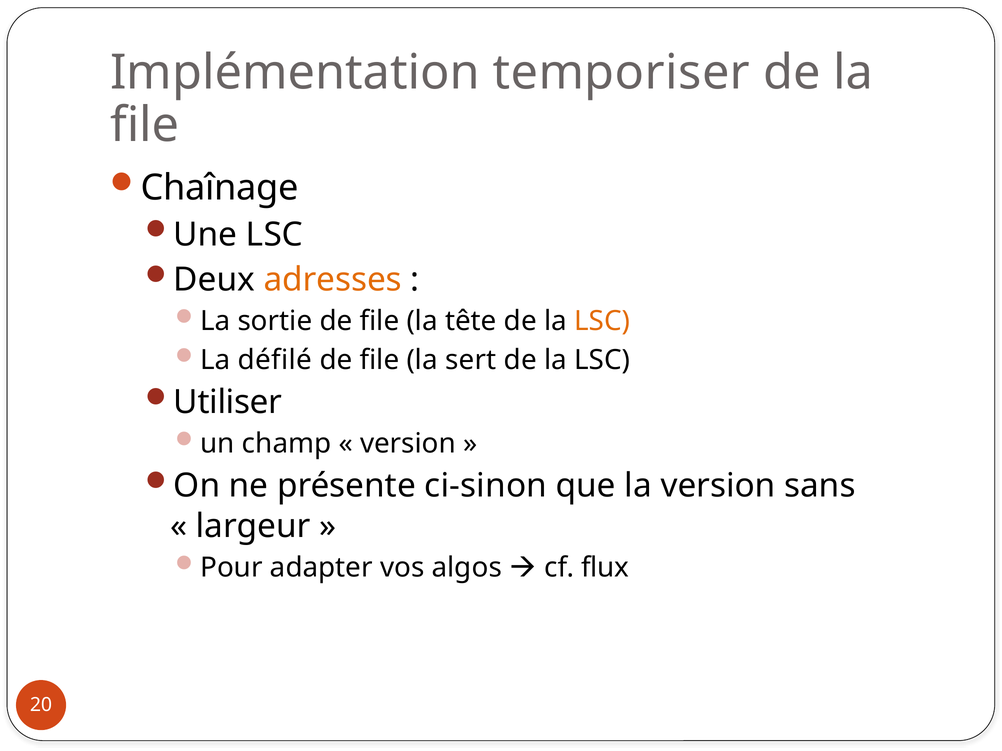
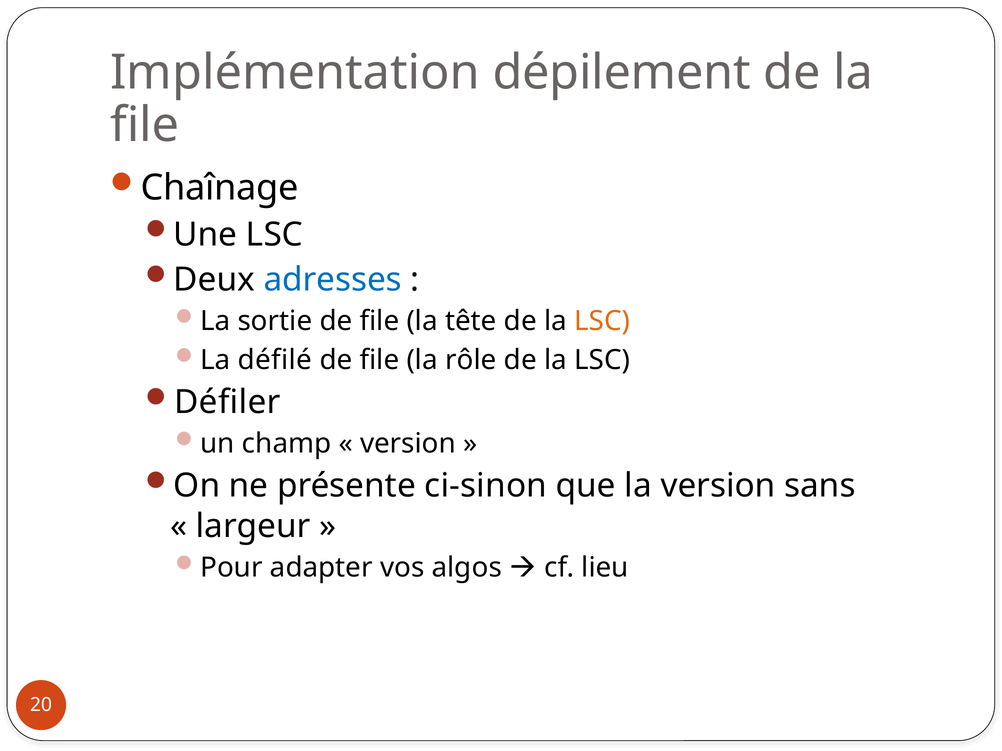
temporiser: temporiser -> dépilement
adresses colour: orange -> blue
sert: sert -> rôle
Utiliser: Utiliser -> Défiler
flux: flux -> lieu
